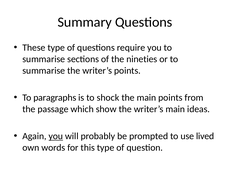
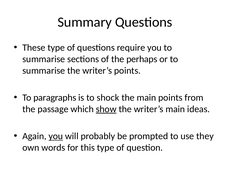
nineties: nineties -> perhaps
show underline: none -> present
lived: lived -> they
